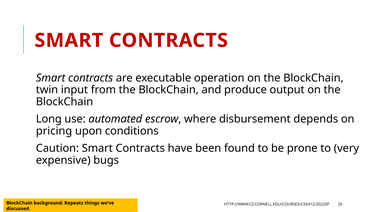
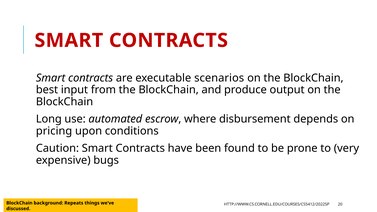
operation: operation -> scenarios
twin: twin -> best
